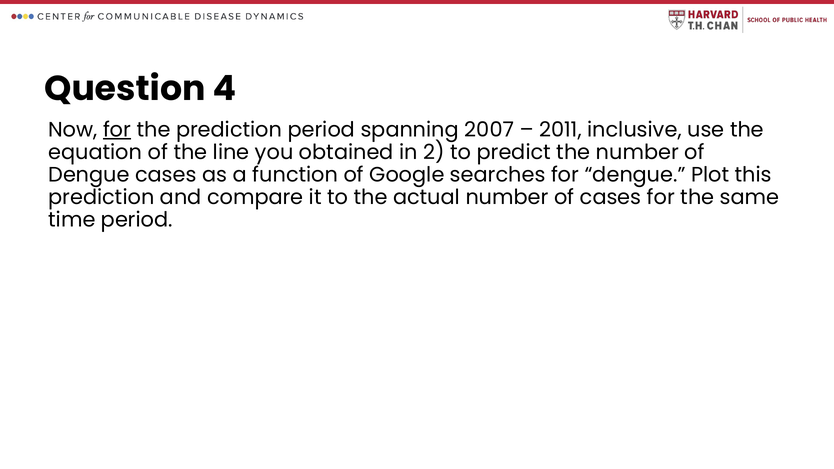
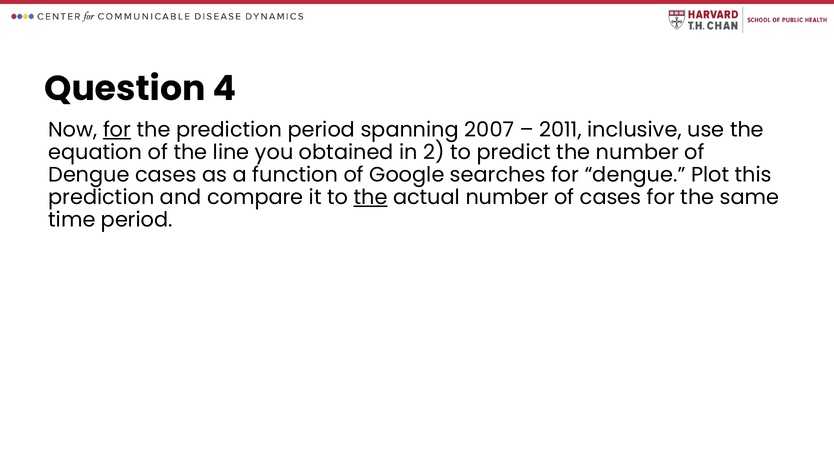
the at (371, 197) underline: none -> present
